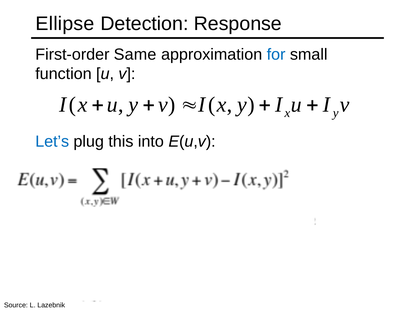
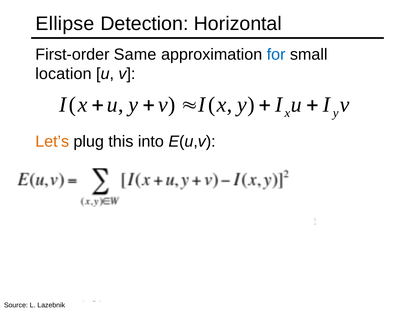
Response: Response -> Horizontal
function: function -> location
Let’s colour: blue -> orange
